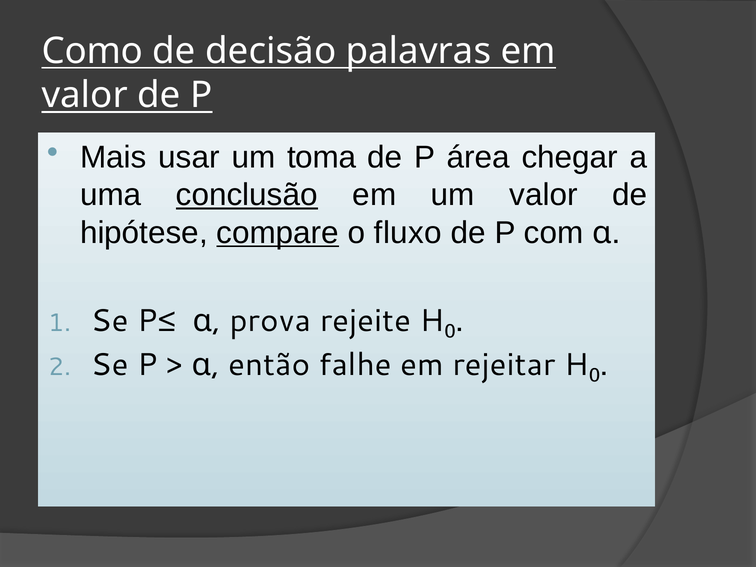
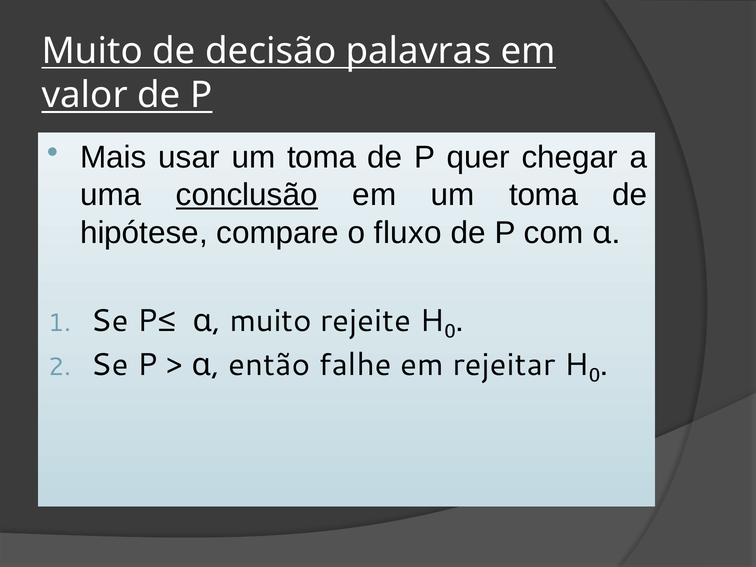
Como at (92, 51): Como -> Muito
área: área -> quer
em um valor: valor -> toma
compare underline: present -> none
prova at (270, 321): prova -> muito
